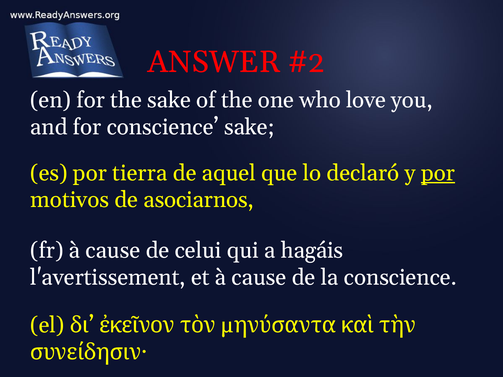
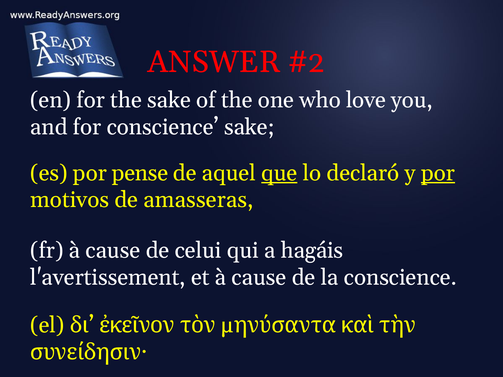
tierra: tierra -> pense
que underline: none -> present
asociarnos: asociarnos -> amasseras
